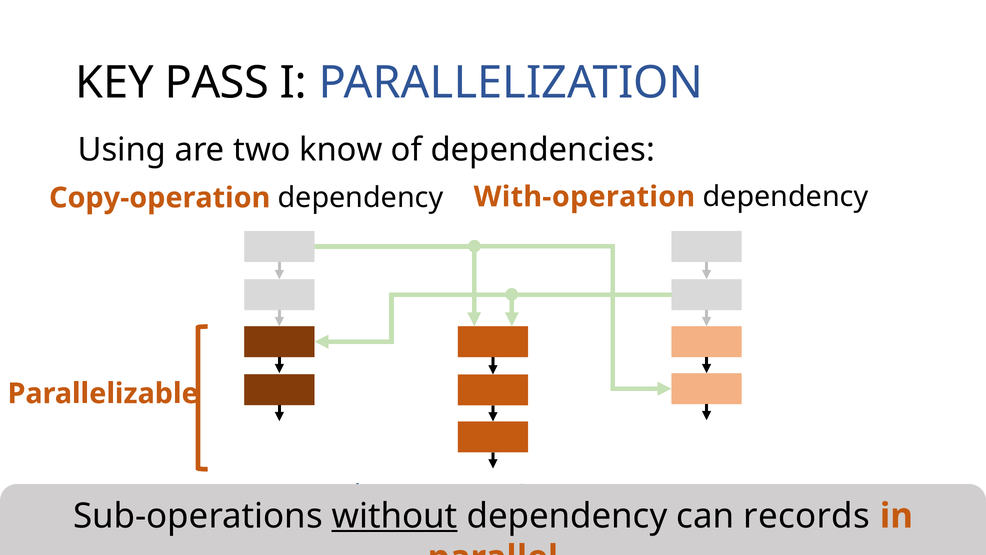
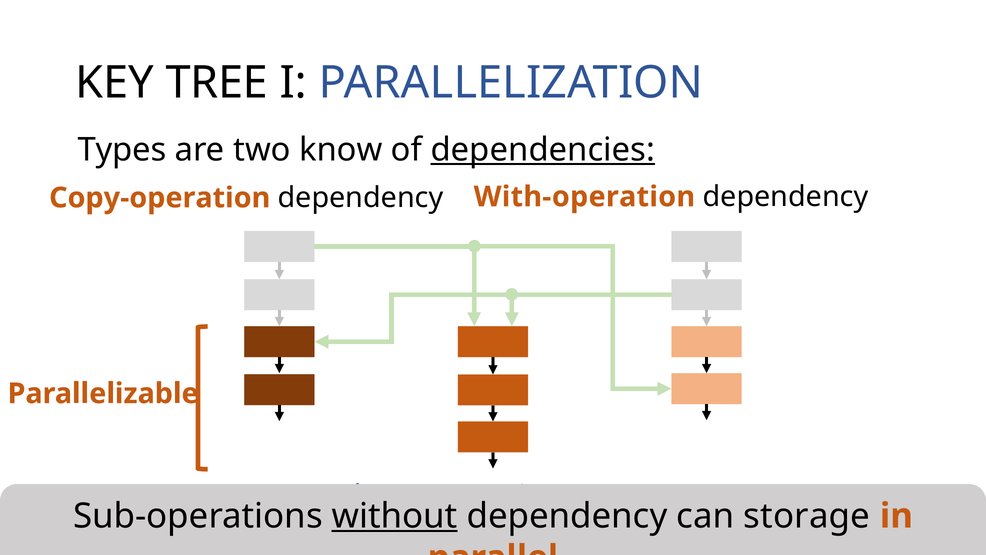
PASS: PASS -> TREE
Using: Using -> Types
dependencies underline: none -> present
records: records -> storage
